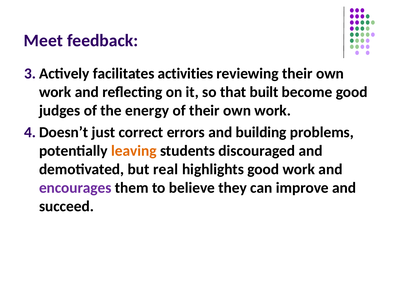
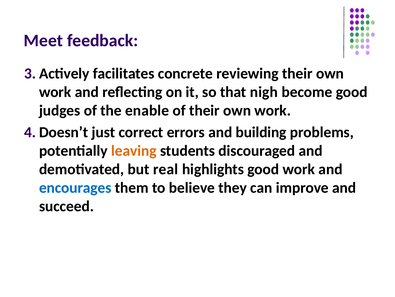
activities: activities -> concrete
built: built -> nigh
energy: energy -> enable
encourages colour: purple -> blue
